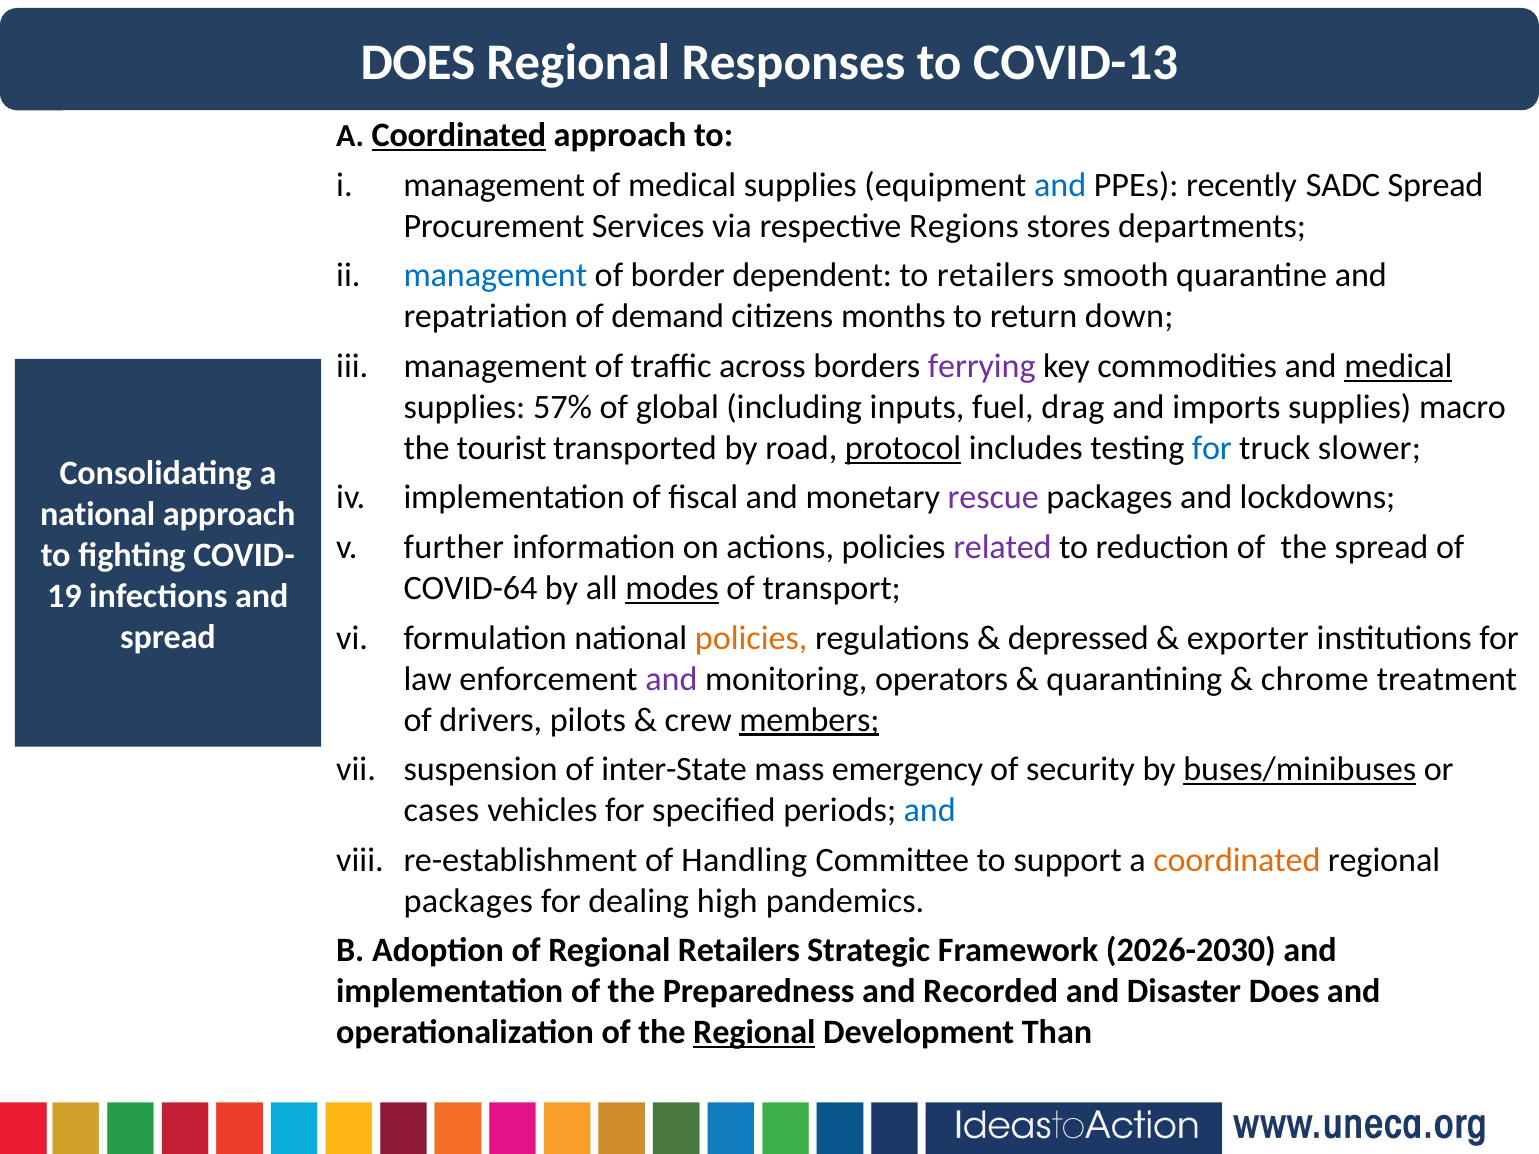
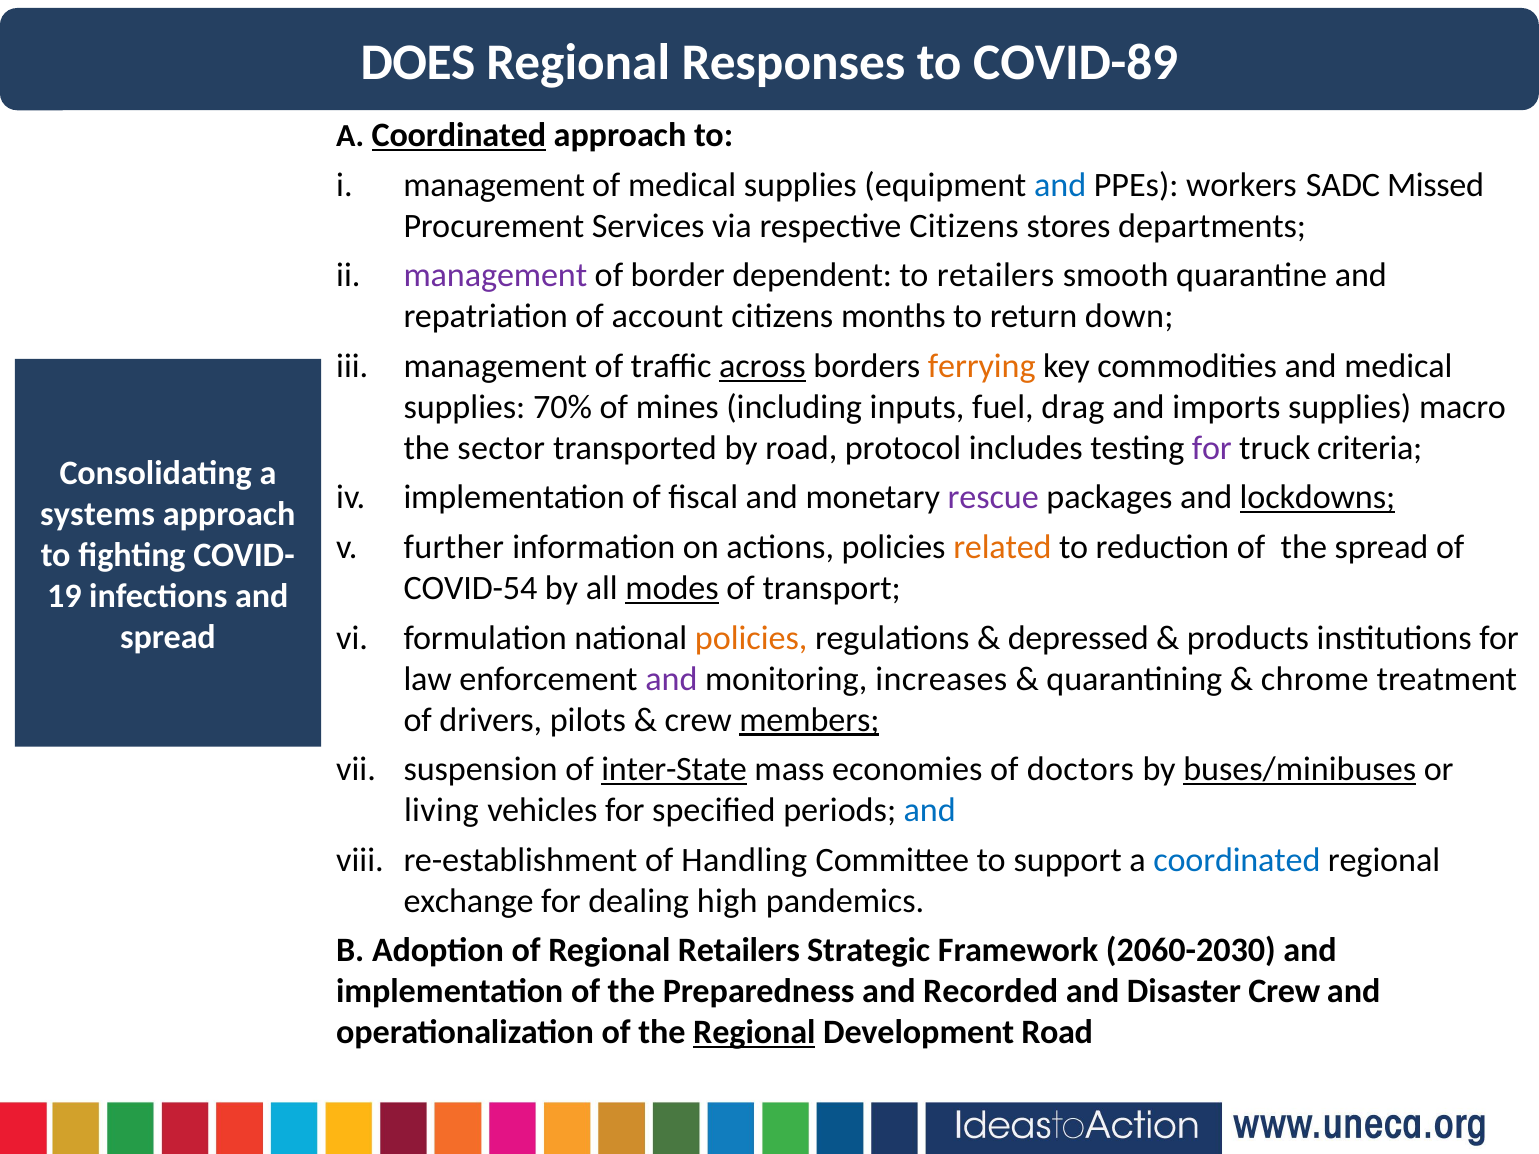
COVID-13: COVID-13 -> COVID-89
recently: recently -> workers
SADC Spread: Spread -> Missed
respective Regions: Regions -> Citizens
management at (495, 276) colour: blue -> purple
demand: demand -> account
across underline: none -> present
ferrying colour: purple -> orange
medical at (1398, 366) underline: present -> none
57%: 57% -> 70%
global: global -> mines
tourist: tourist -> sector
protocol underline: present -> none
for at (1212, 448) colour: blue -> purple
slower: slower -> criteria
lockdowns underline: none -> present
national at (98, 514): national -> systems
related colour: purple -> orange
COVID-64: COVID-64 -> COVID-54
exporter: exporter -> products
operators: operators -> increases
inter-State underline: none -> present
emergency: emergency -> economies
security: security -> doctors
cases: cases -> living
coordinated at (1237, 860) colour: orange -> blue
packages at (468, 901): packages -> exchange
2026-2030: 2026-2030 -> 2060-2030
Disaster Does: Does -> Crew
Development Than: Than -> Road
